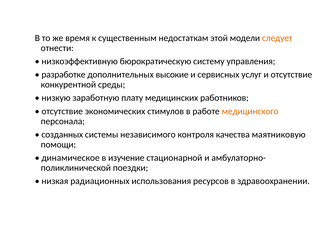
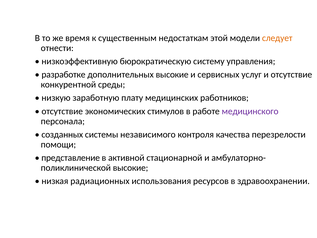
медицинского colour: orange -> purple
маятниковую: маятниковую -> перезрелости
динамическое: динамическое -> представление
изучение: изучение -> активной
поездки at (131, 168): поездки -> высокие
